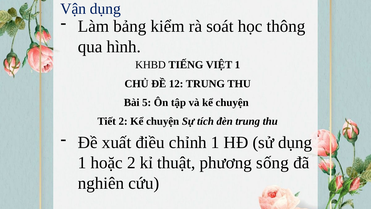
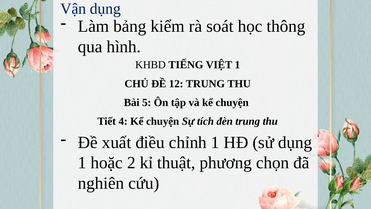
Tiết 2: 2 -> 4
sống: sống -> chọn
